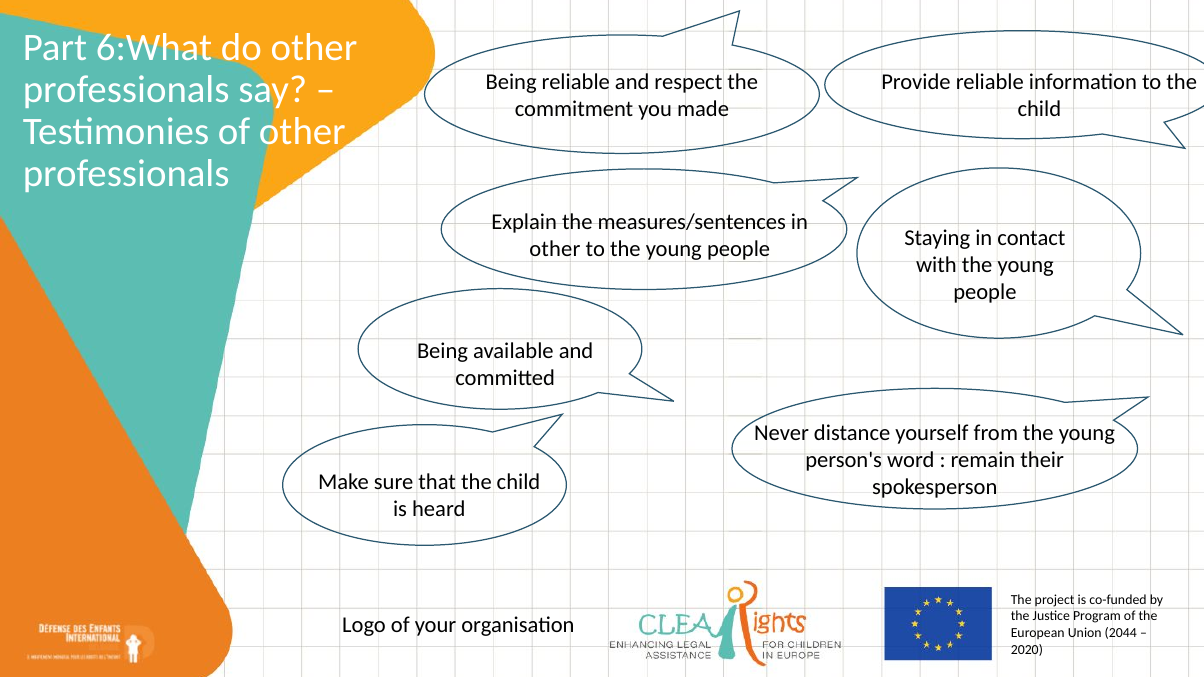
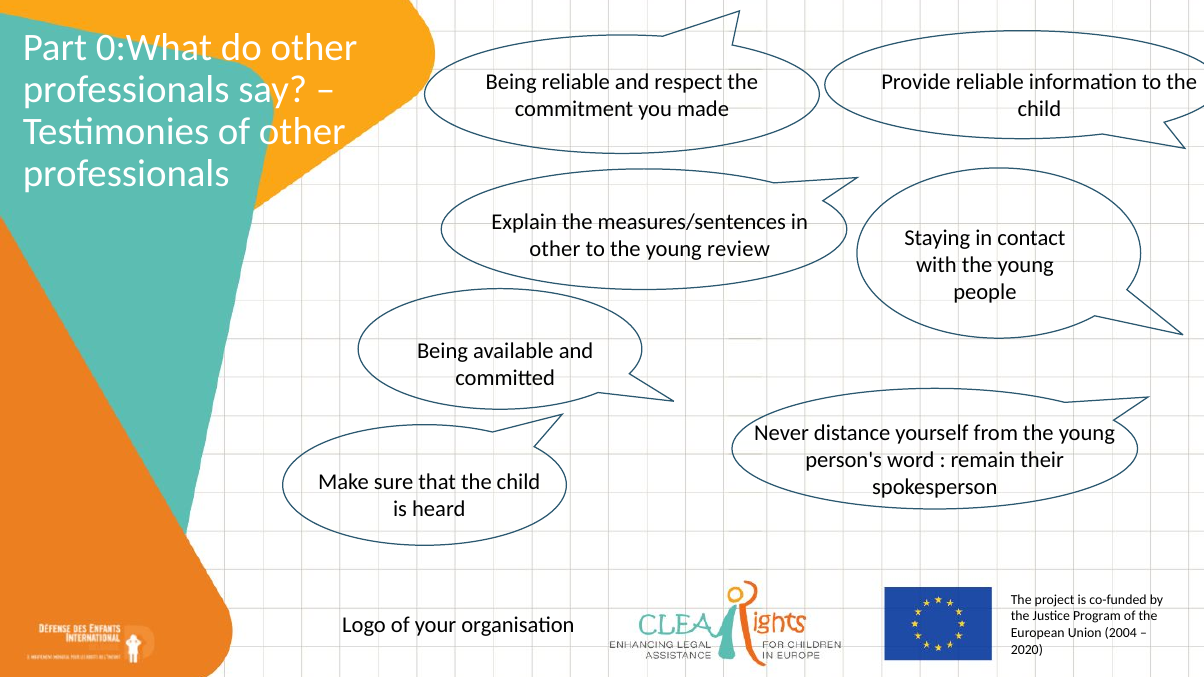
6:What: 6:What -> 0:What
to the young people: people -> review
2044: 2044 -> 2004
